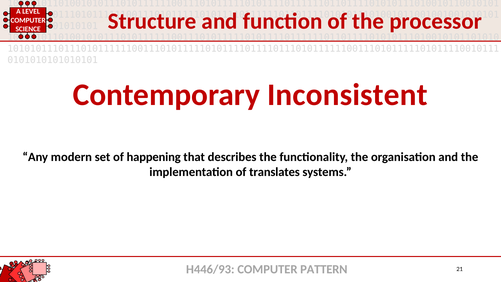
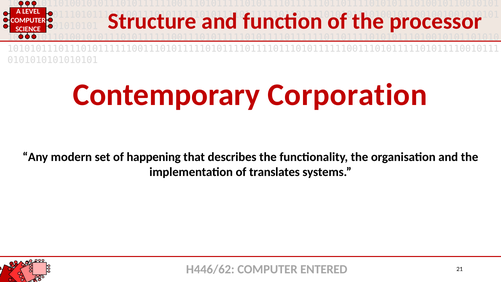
Inconsistent: Inconsistent -> Corporation
H446/93: H446/93 -> H446/62
PATTERN: PATTERN -> ENTERED
